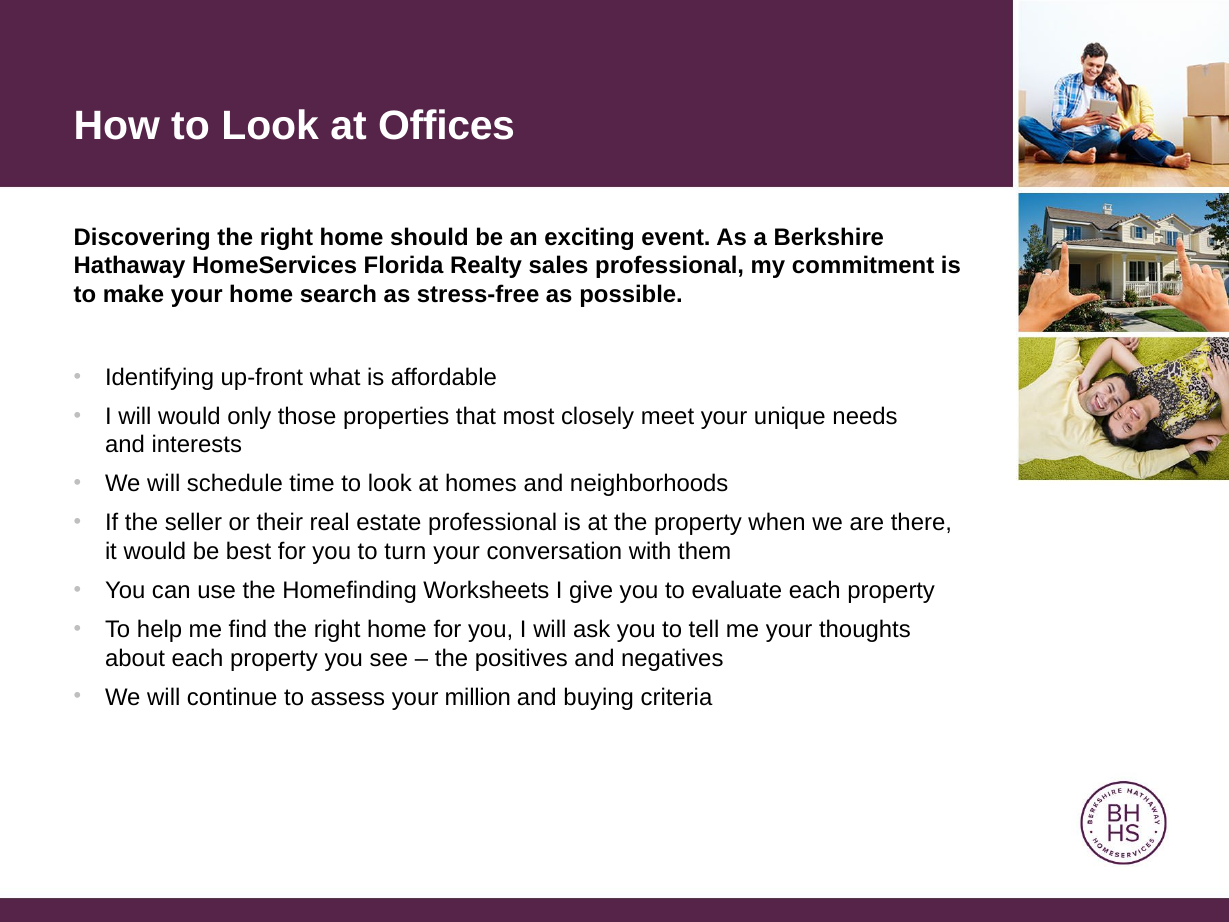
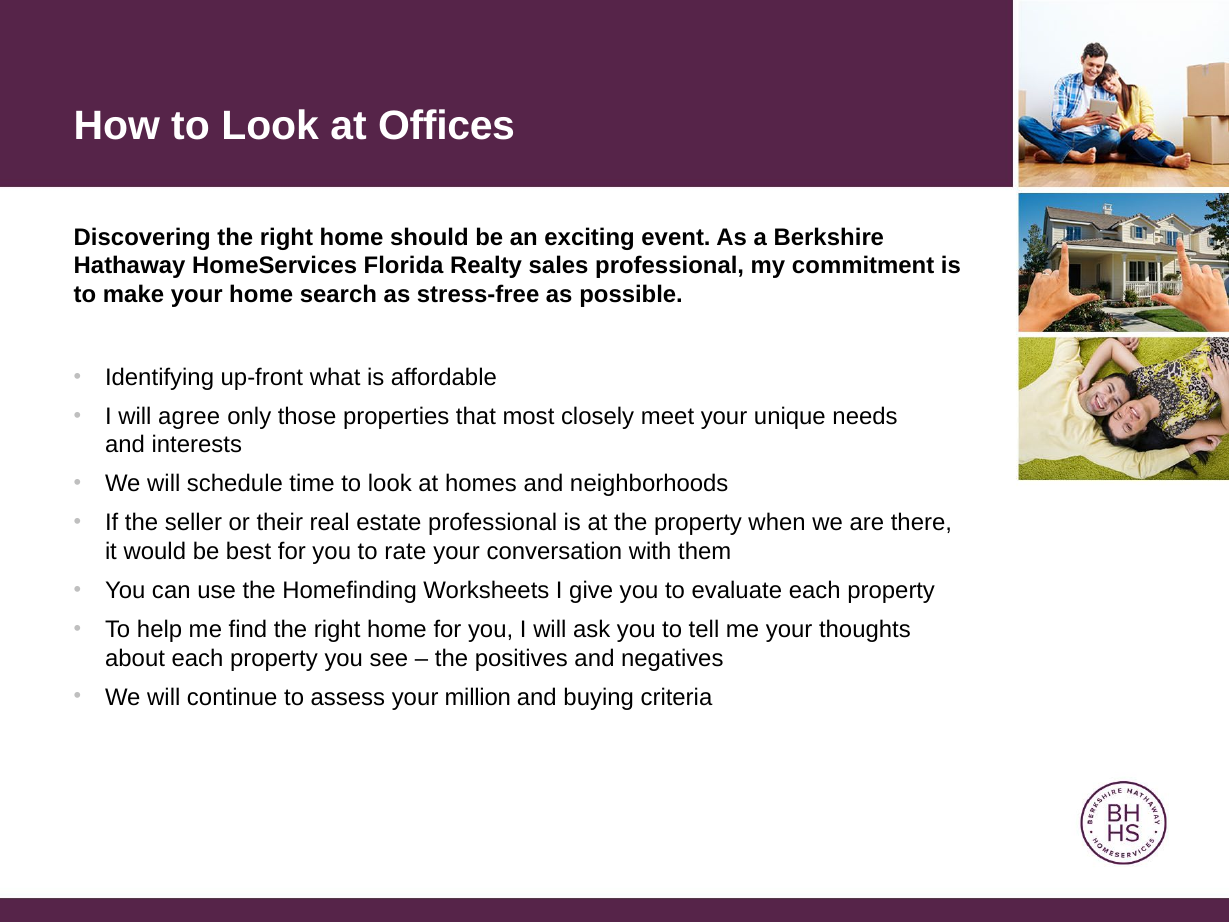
will would: would -> agree
turn: turn -> rate
